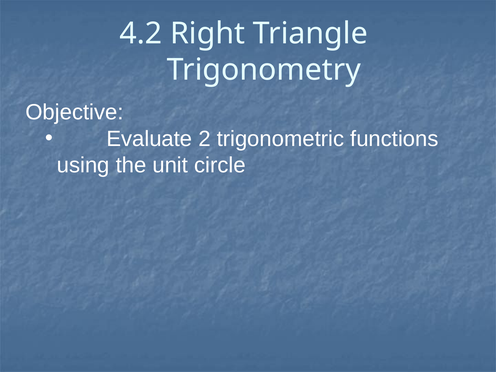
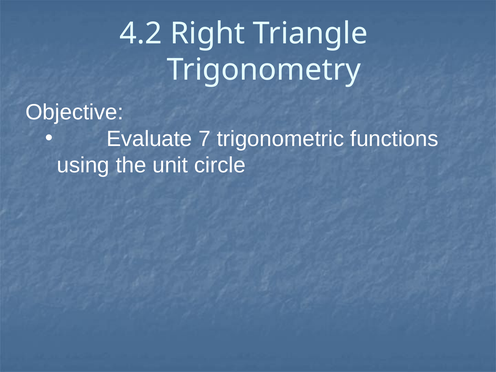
2: 2 -> 7
